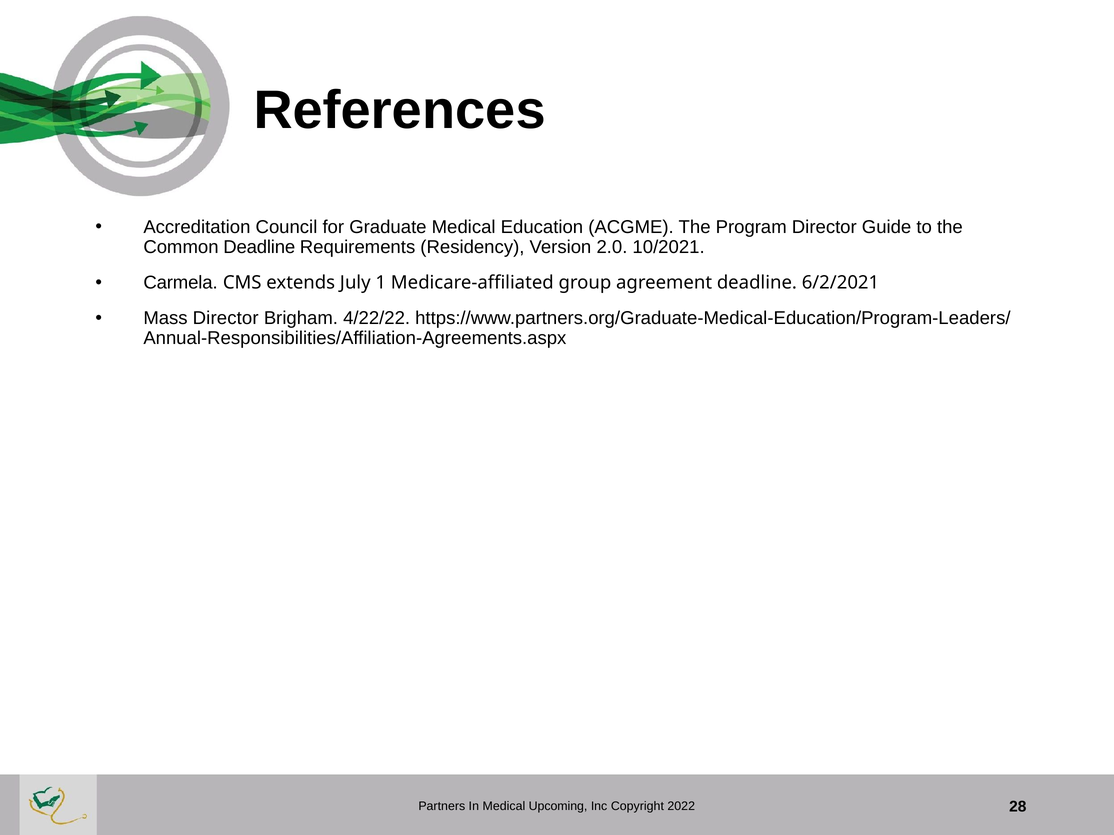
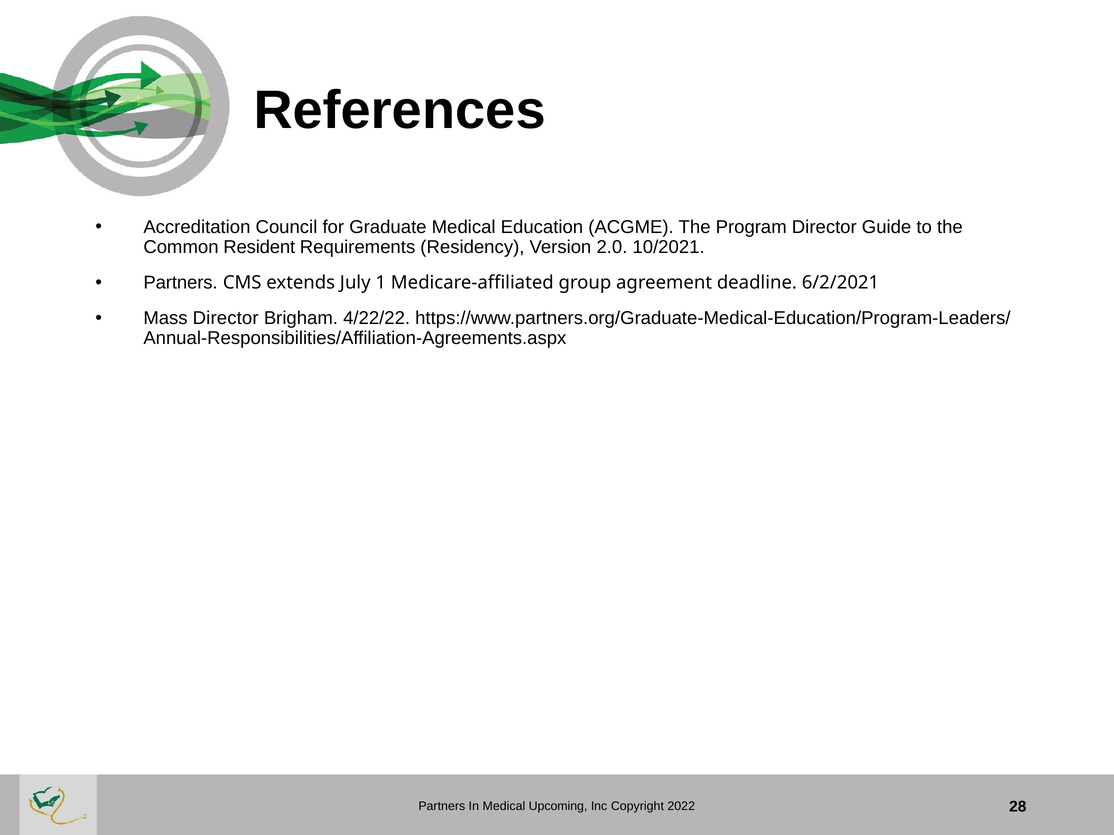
Common Deadline: Deadline -> Resident
Carmela at (181, 283): Carmela -> Partners
